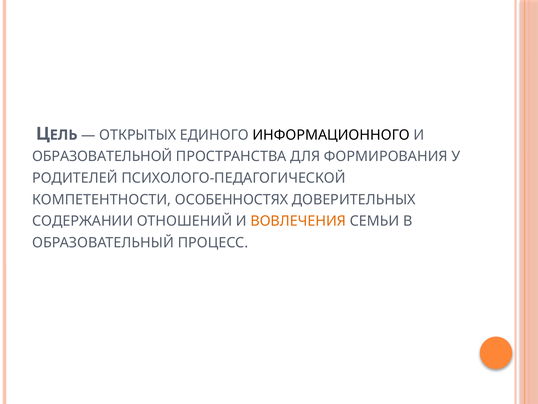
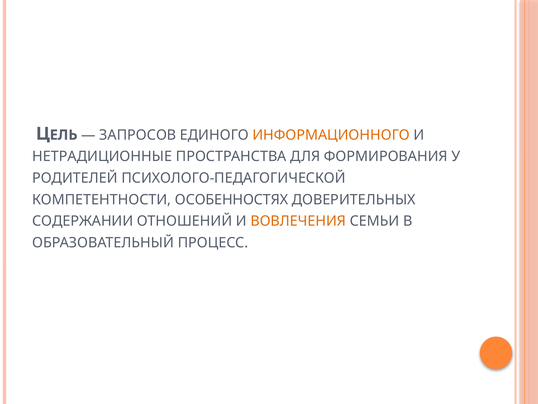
ОТКРЫТЫХ: ОТКРЫТЫХ -> ЗАПРОСОВ
ИНФОРМАЦИОННОГО colour: black -> orange
ОБРАЗОВАТЕЛЬНОЙ: ОБРАЗОВАТЕЛЬНОЙ -> НЕТРАДИЦИОННЫЕ
